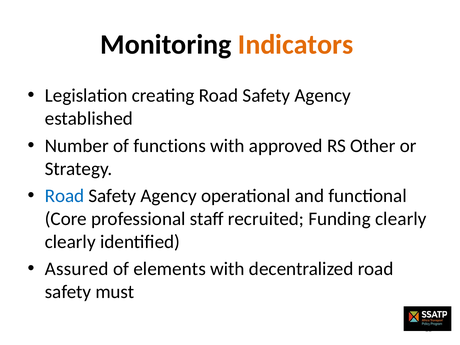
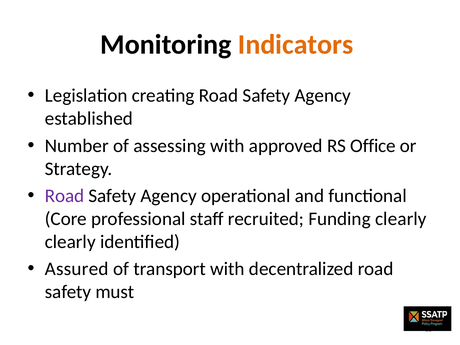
functions: functions -> assessing
Other: Other -> Office
Road at (65, 196) colour: blue -> purple
elements: elements -> transport
